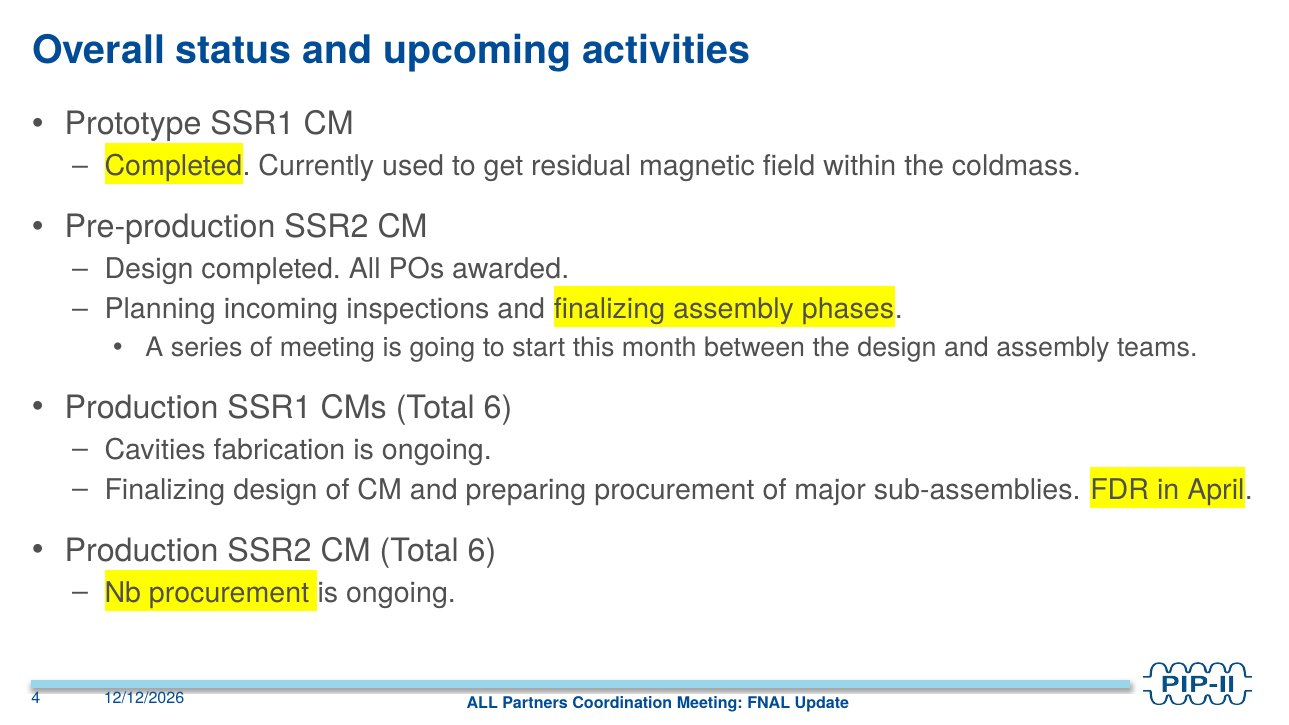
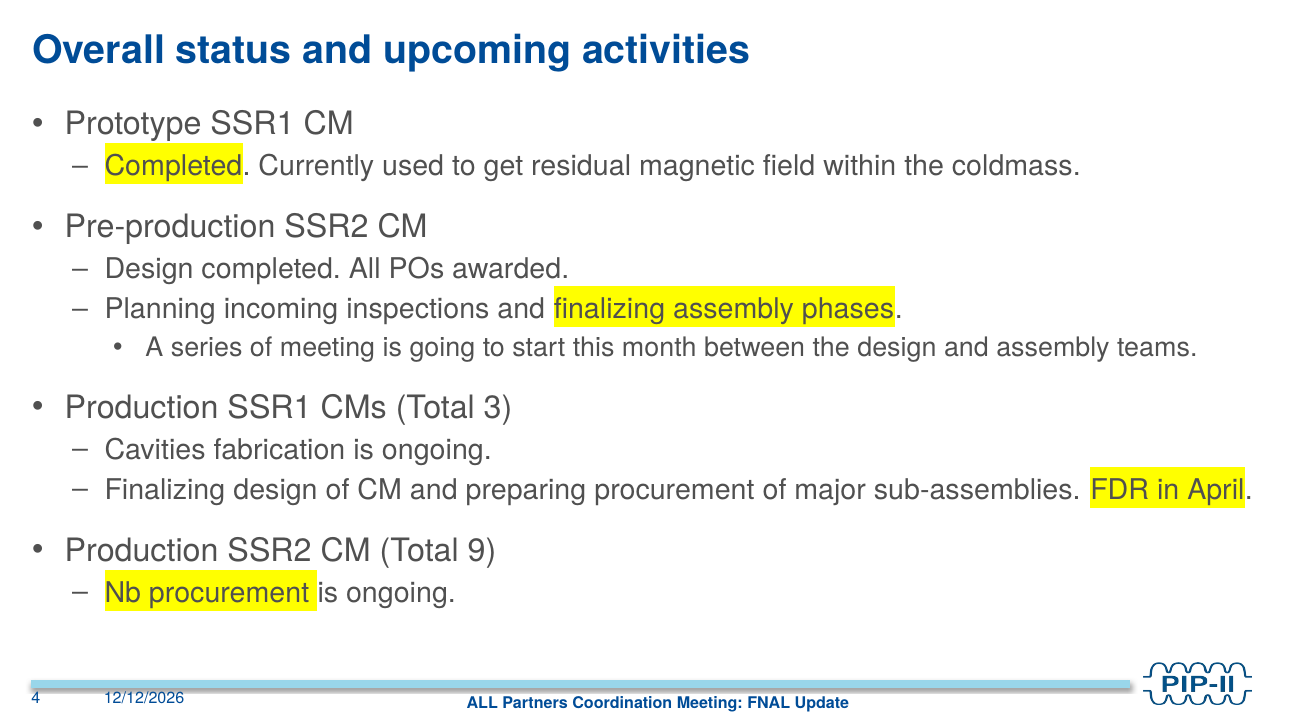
CMs Total 6: 6 -> 3
CM Total 6: 6 -> 9
